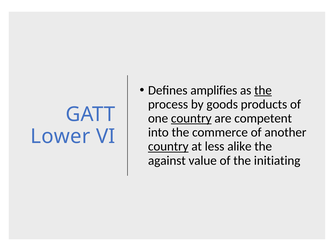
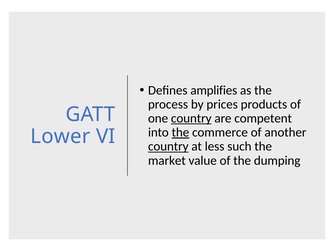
the at (263, 90) underline: present -> none
goods: goods -> prices
the at (180, 132) underline: none -> present
alike: alike -> such
against: against -> market
initiating: initiating -> dumping
